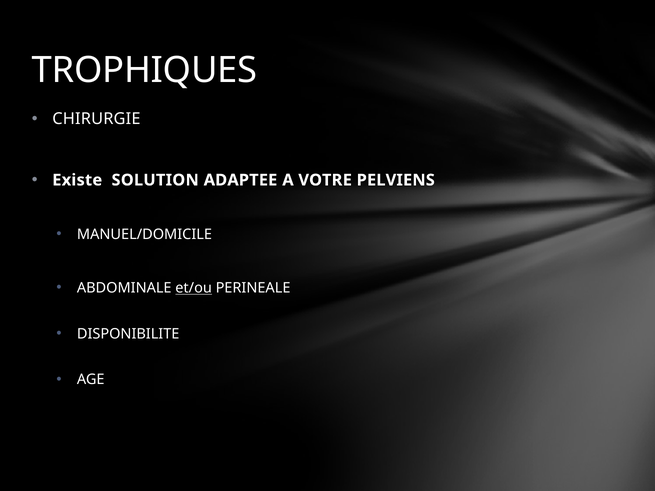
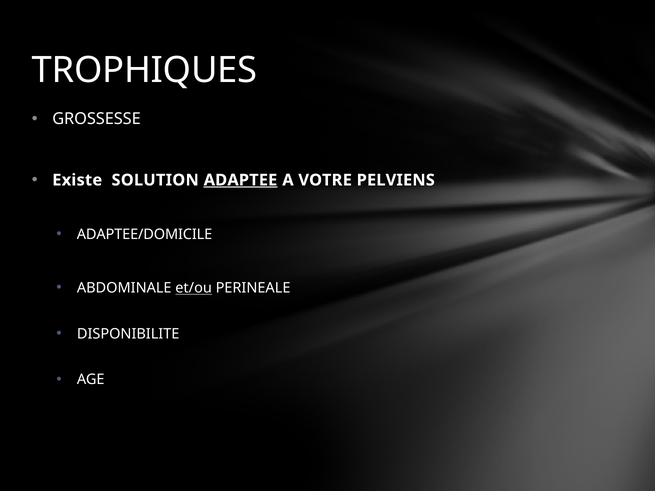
CHIRURGIE: CHIRURGIE -> GROSSESSE
ADAPTEE underline: none -> present
MANUEL/DOMICILE: MANUEL/DOMICILE -> ADAPTEE/DOMICILE
